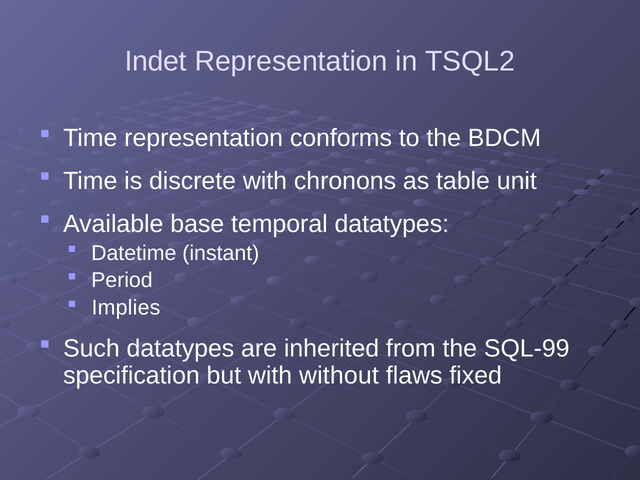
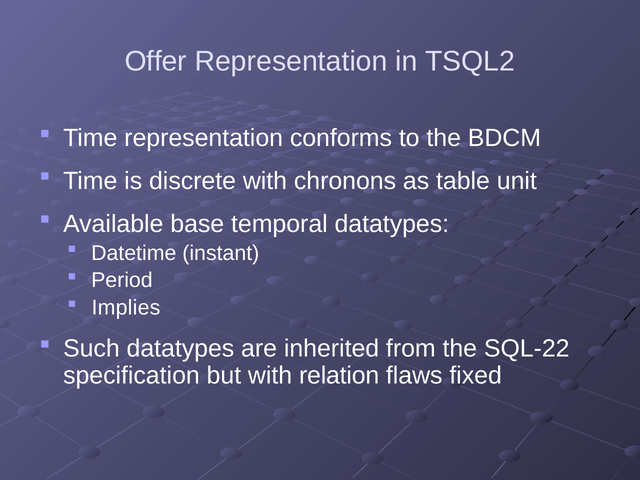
Indet: Indet -> Offer
SQL-99: SQL-99 -> SQL-22
without: without -> relation
